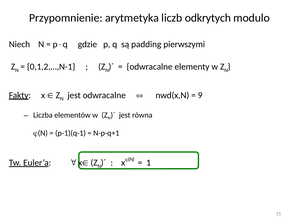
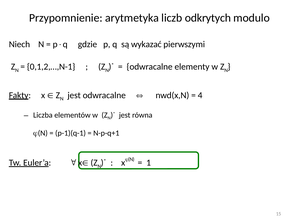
padding: padding -> wykazać
9: 9 -> 4
